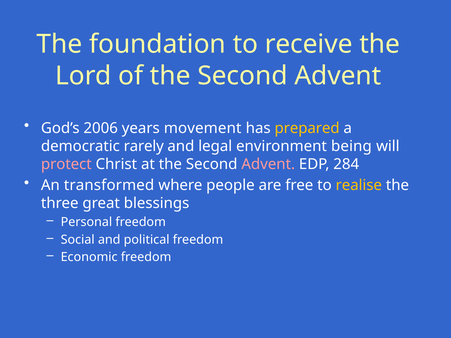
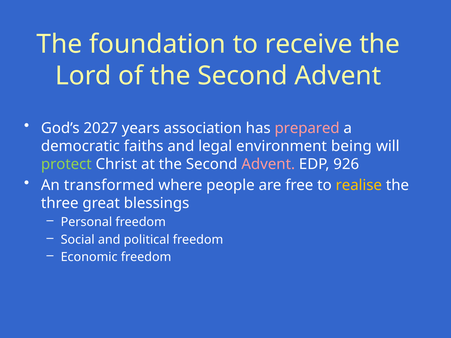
2006: 2006 -> 2027
movement: movement -> association
prepared colour: yellow -> pink
rarely: rarely -> faiths
protect colour: pink -> light green
284: 284 -> 926
